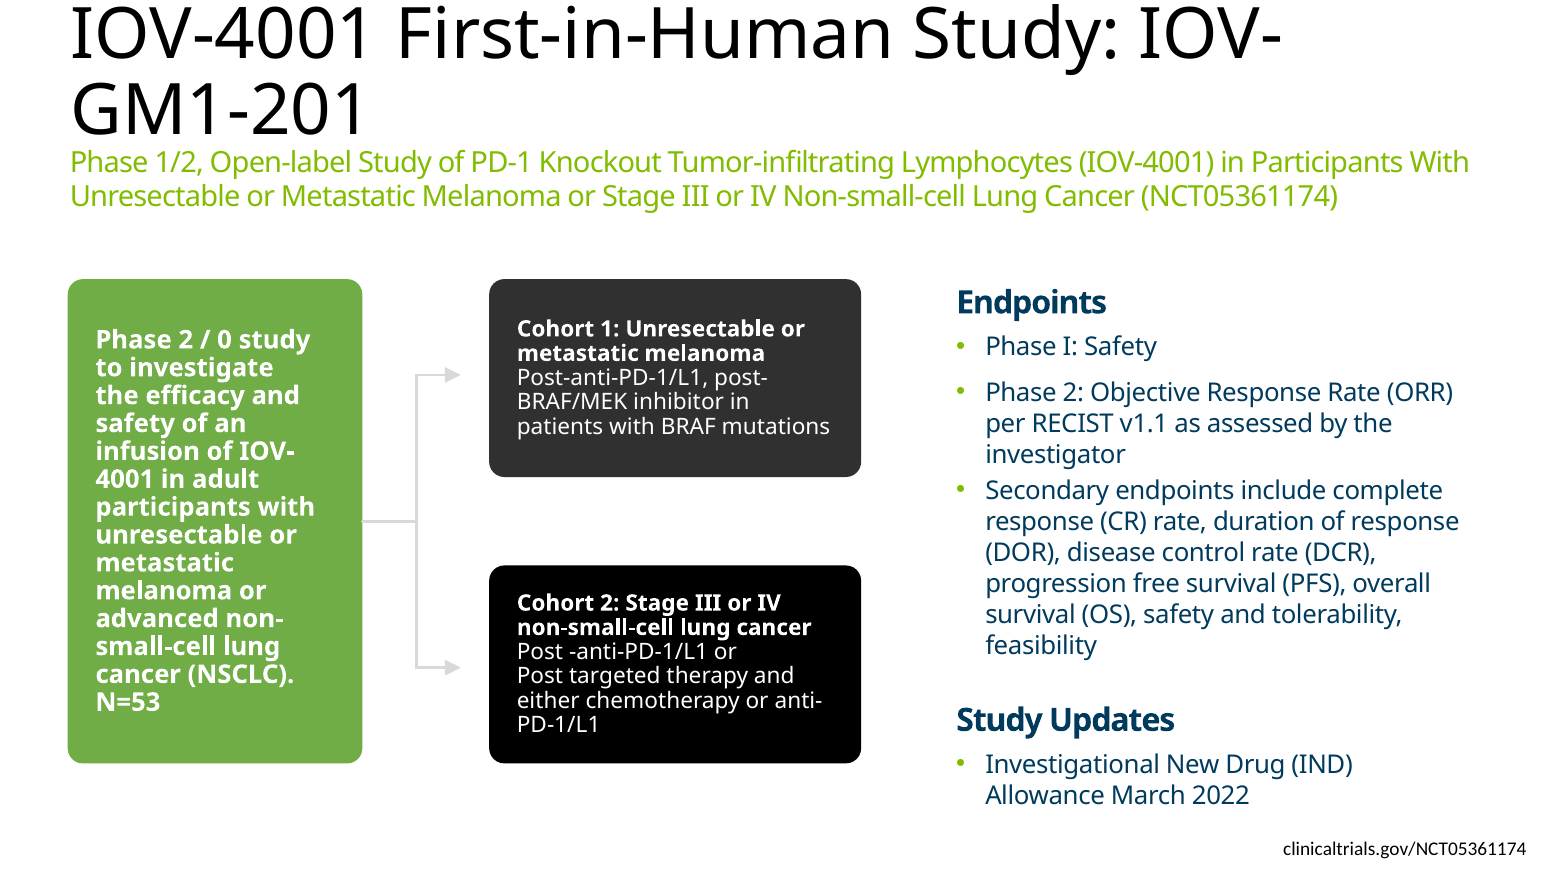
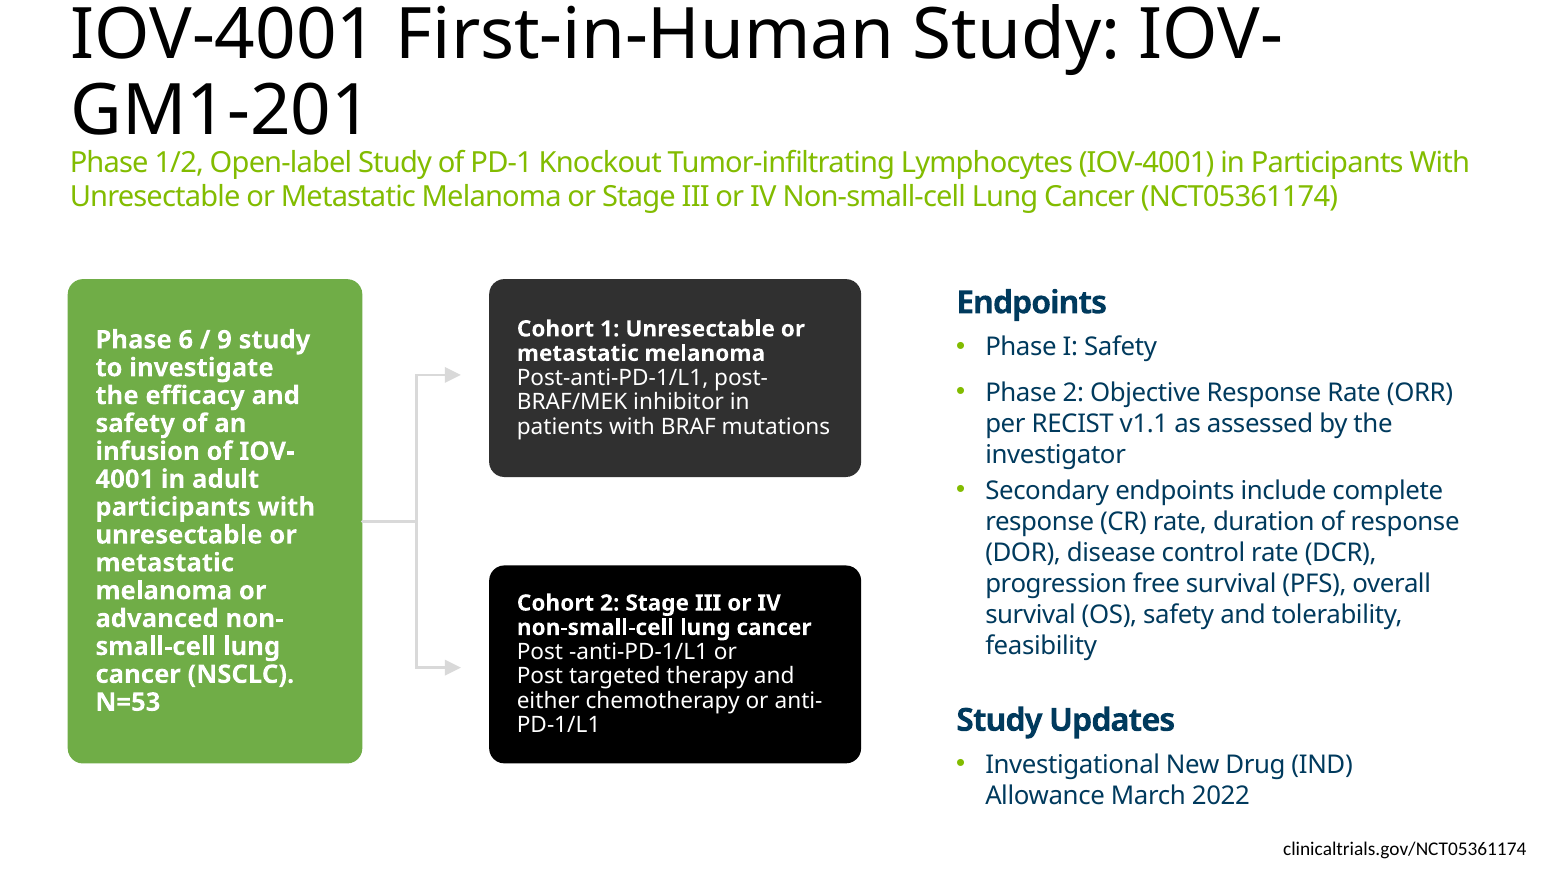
2 at (186, 340): 2 -> 6
0: 0 -> 9
